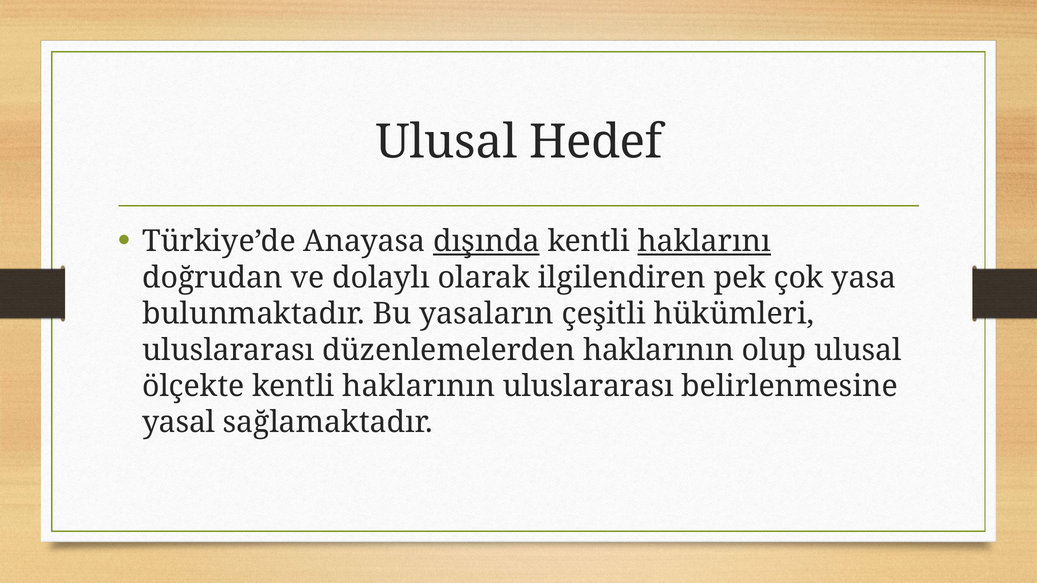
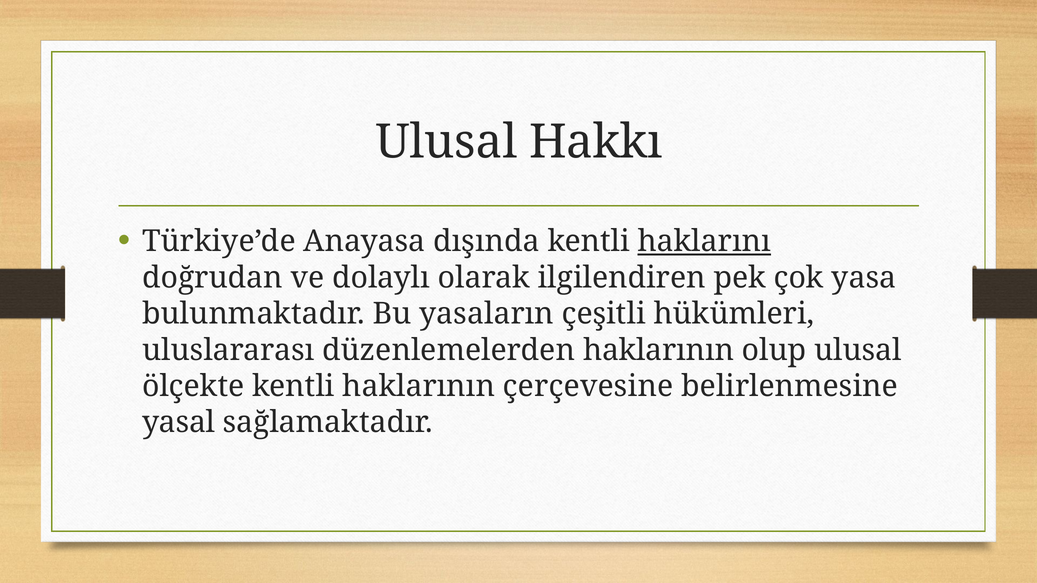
Hedef: Hedef -> Hakkı
dışında underline: present -> none
haklarının uluslararası: uluslararası -> çerçevesine
